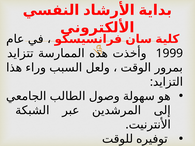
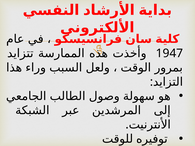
1999: 1999 -> 1947
